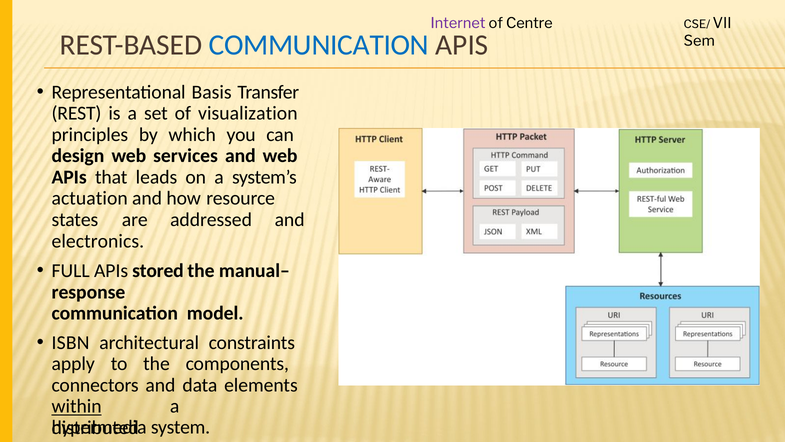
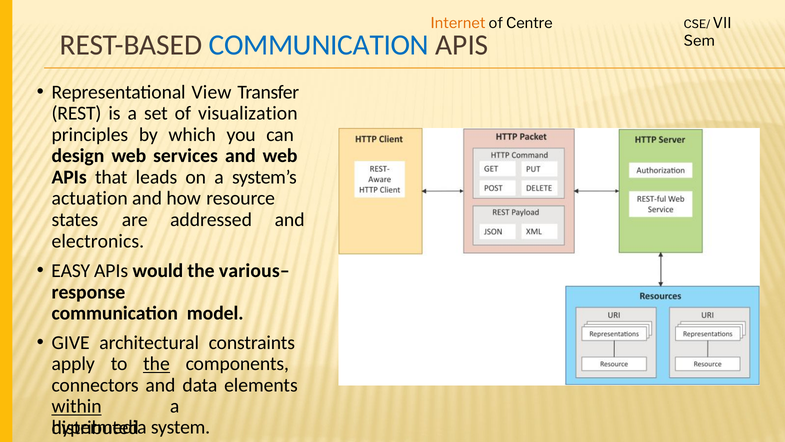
Internet colour: purple -> orange
Basis: Basis -> View
FULL: FULL -> EASY
stored: stored -> would
manual–: manual– -> various–
ISBN: ISBN -> GIVE
the at (156, 364) underline: none -> present
